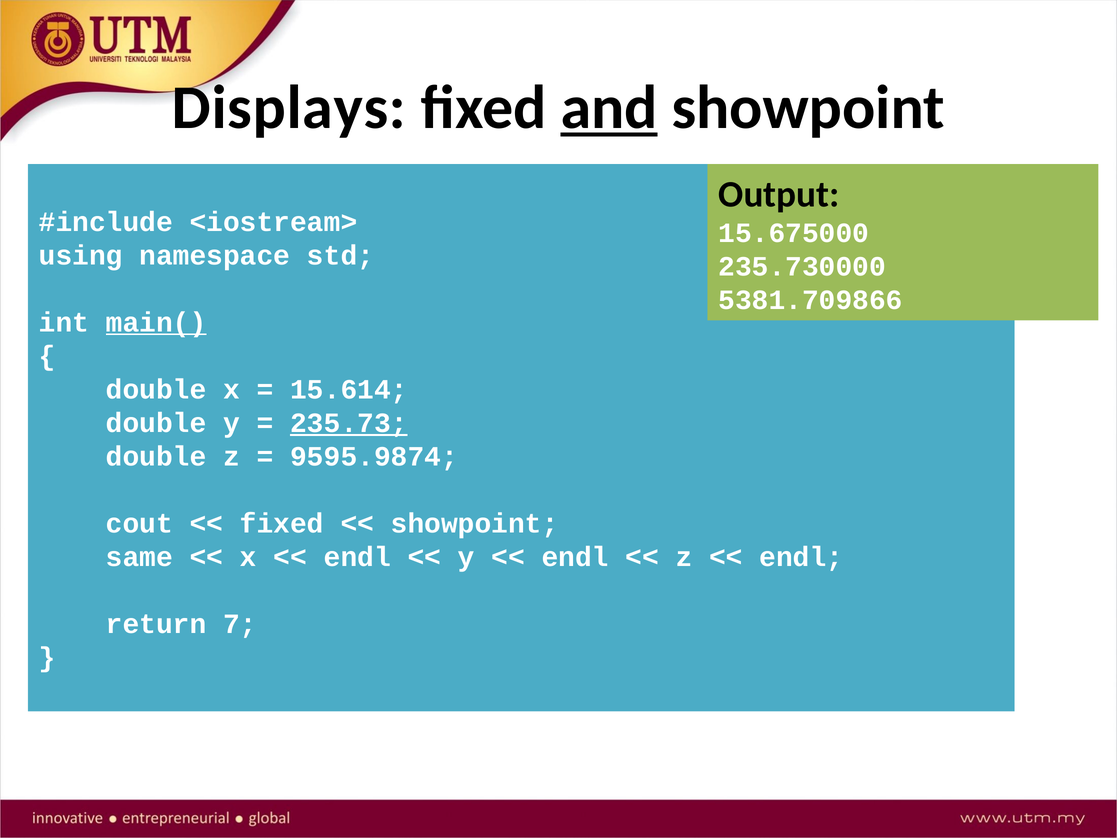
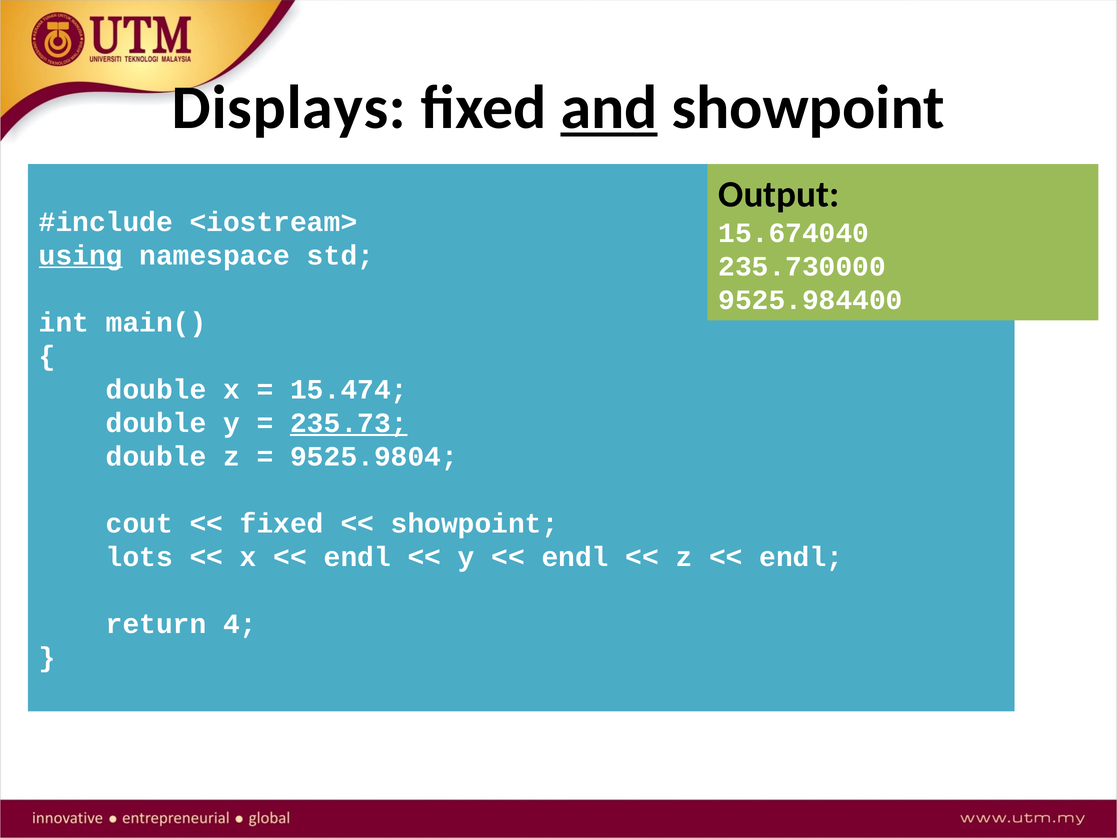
15.675000: 15.675000 -> 15.674040
using underline: none -> present
5381.709866: 5381.709866 -> 9525.984400
main( underline: present -> none
15.614: 15.614 -> 15.474
9595.9874: 9595.9874 -> 9525.9804
same: same -> lots
7: 7 -> 4
